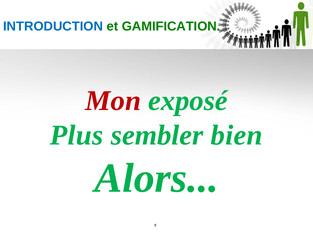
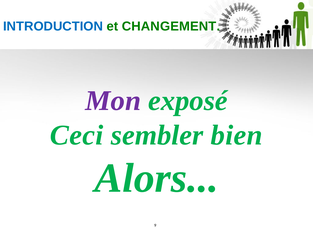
GAMIFICATION: GAMIFICATION -> CHANGEMENT
Mon colour: red -> purple
Plus: Plus -> Ceci
